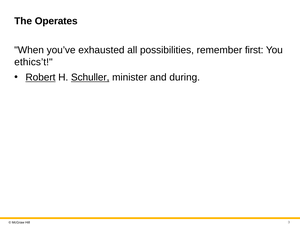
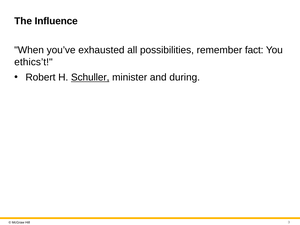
Operates: Operates -> Influence
first: first -> fact
Robert underline: present -> none
